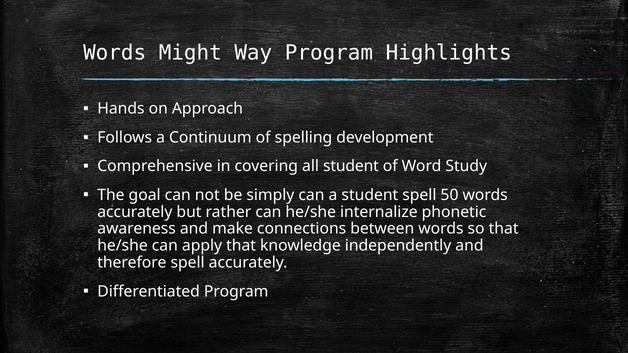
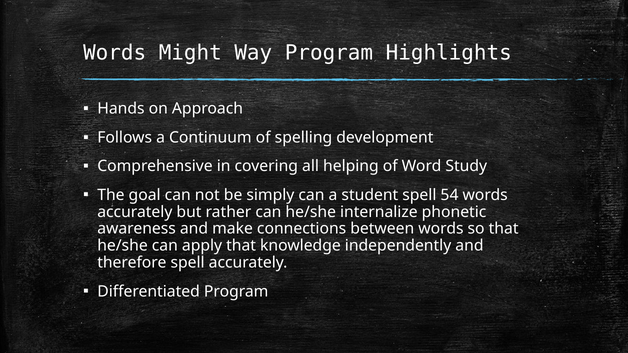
all student: student -> helping
50: 50 -> 54
